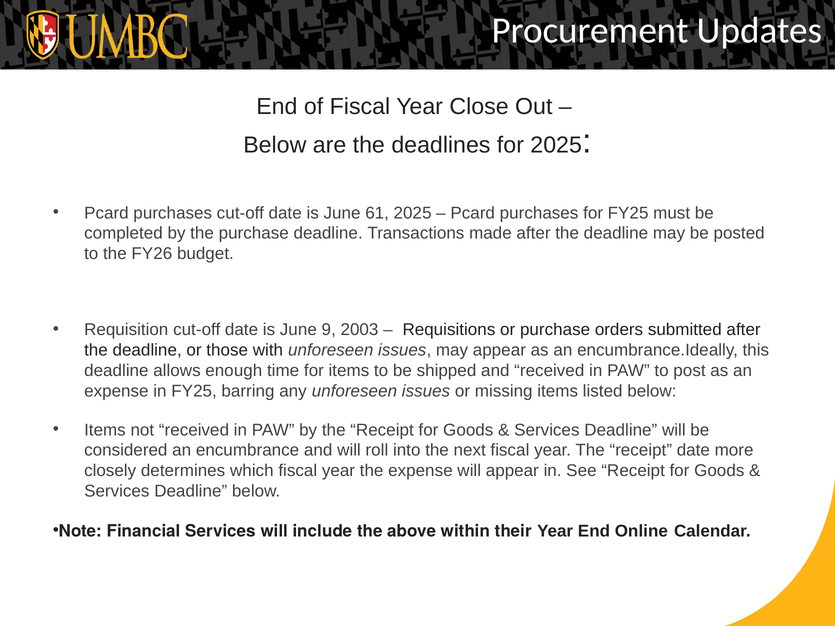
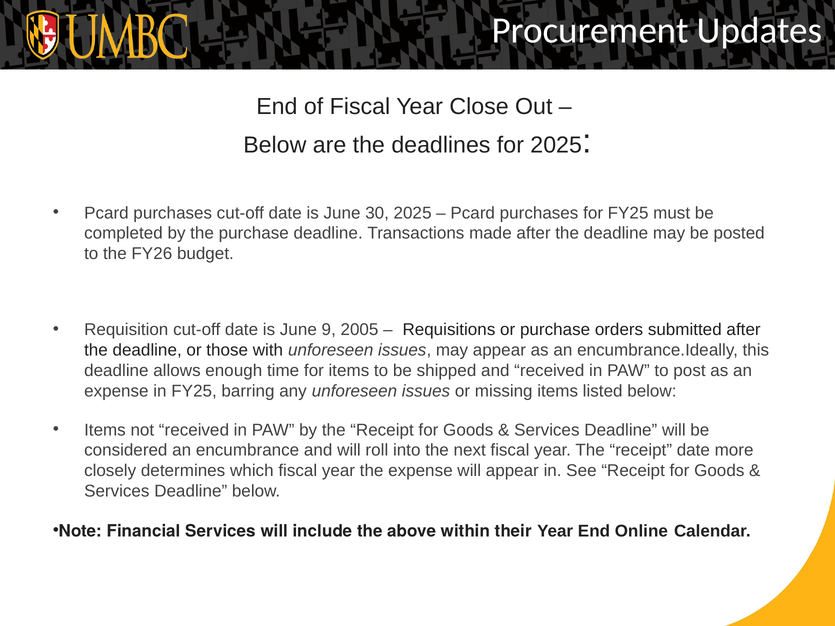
61: 61 -> 30
2003: 2003 -> 2005
